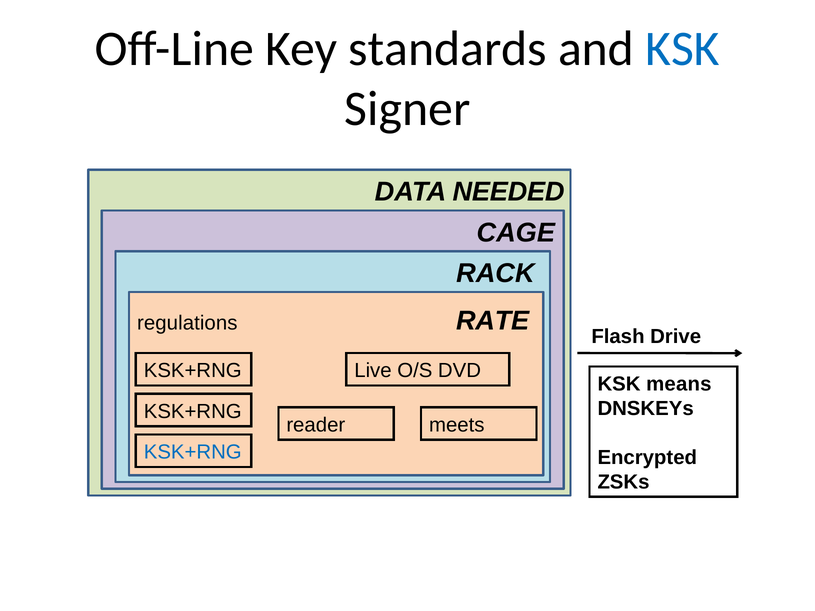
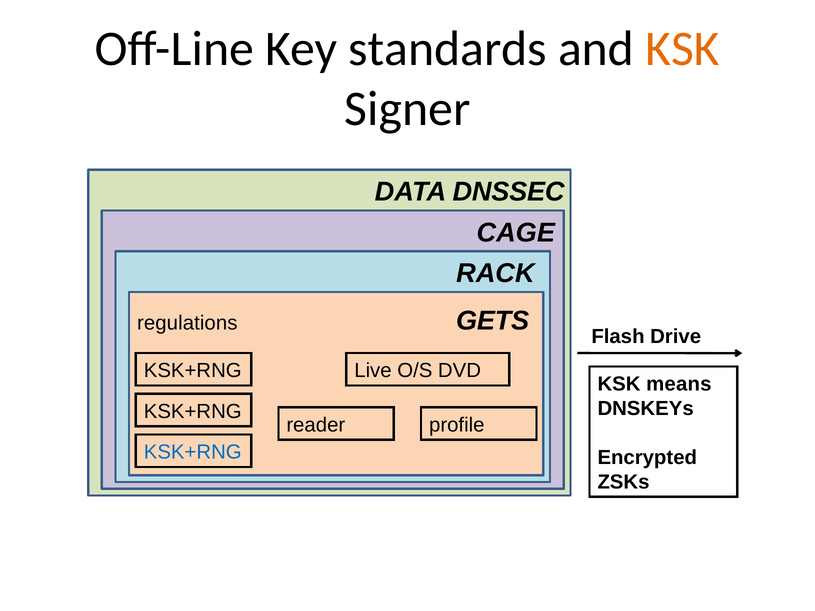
KSK at (683, 49) colour: blue -> orange
NEEDED: NEEDED -> DNSSEC
RATE: RATE -> GETS
meets: meets -> profile
